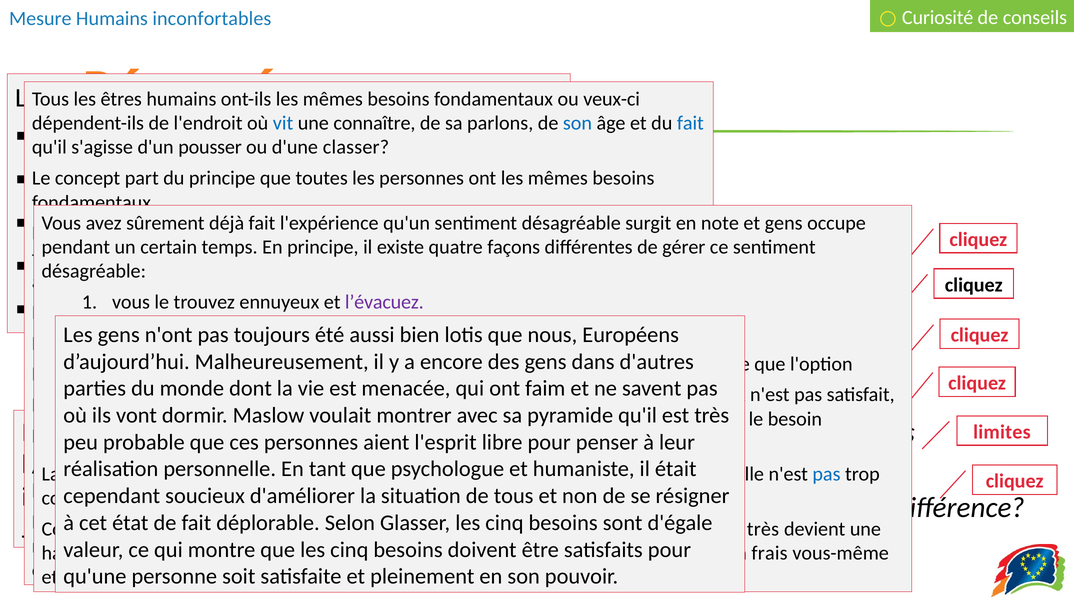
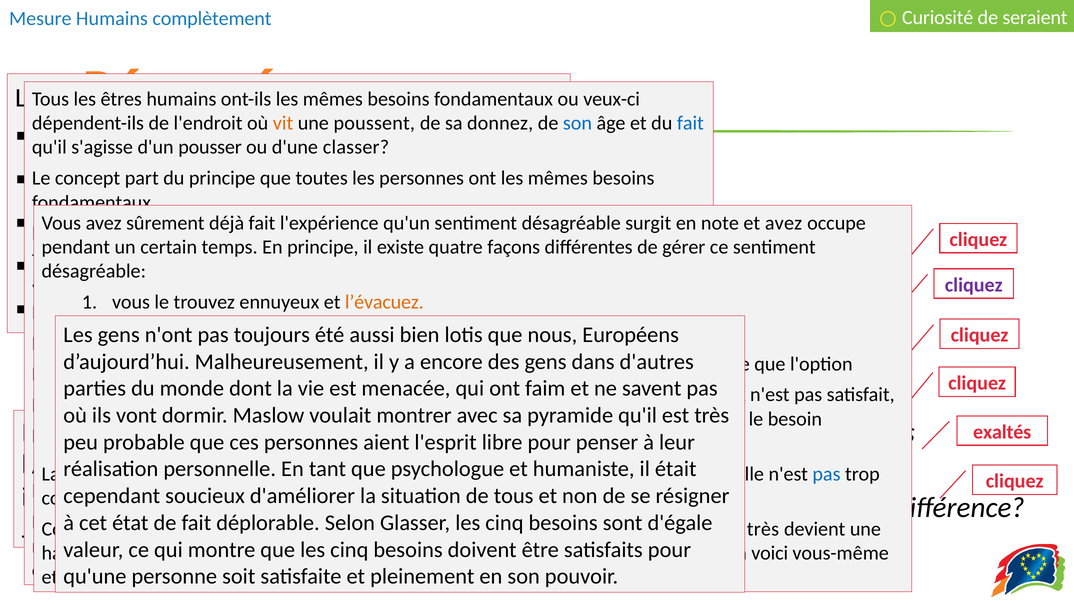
de conseils: conseils -> seraient
inconfortables: inconfortables -> complètement
vit colour: blue -> orange
connaître at (374, 123): connaître -> poussent
sa parlons: parlons -> donnez
et gens: gens -> avez
cliquez at (974, 285) colour: black -> purple
l’évacuez colour: purple -> orange
limites: limites -> exaltés
frais at (770, 553): frais -> voici
